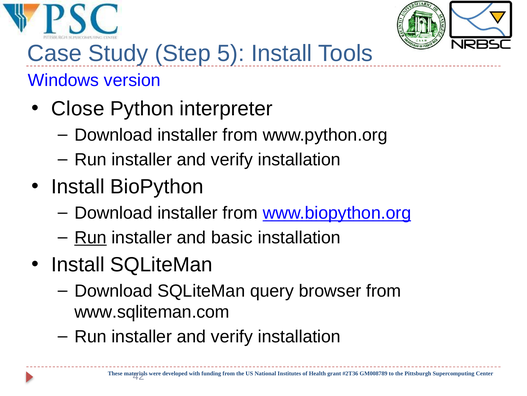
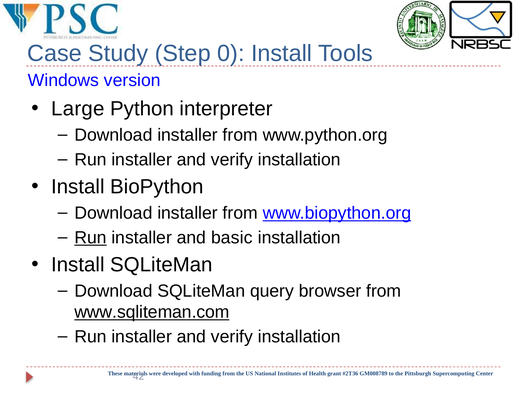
5: 5 -> 0
Close: Close -> Large
www.sqliteman.com underline: none -> present
